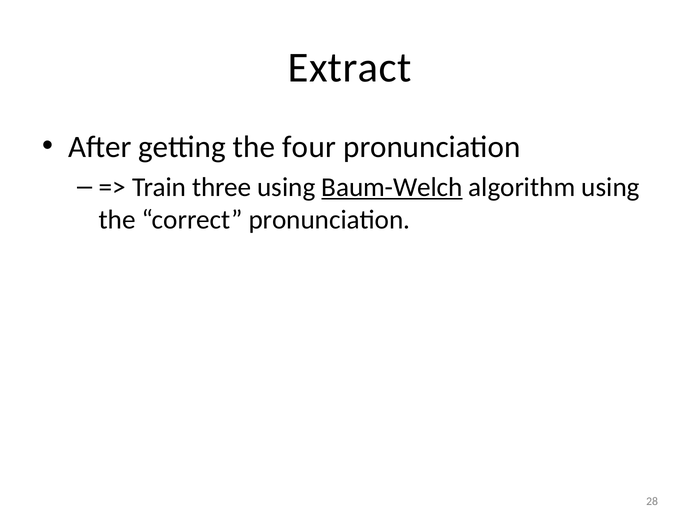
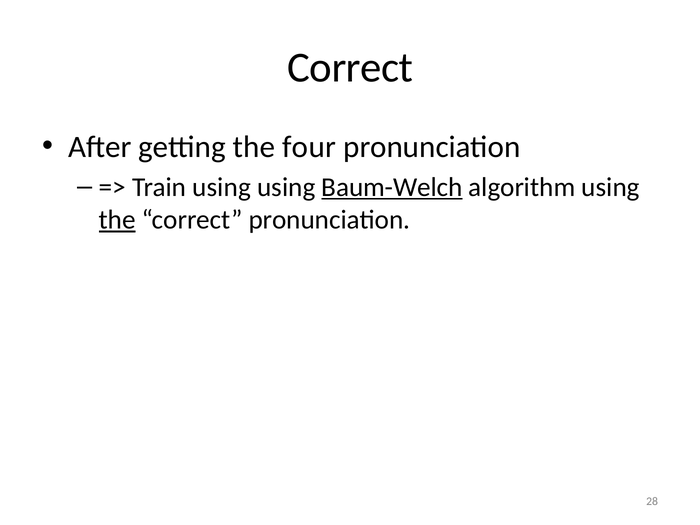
Extract at (350, 68): Extract -> Correct
Train three: three -> using
the at (117, 220) underline: none -> present
